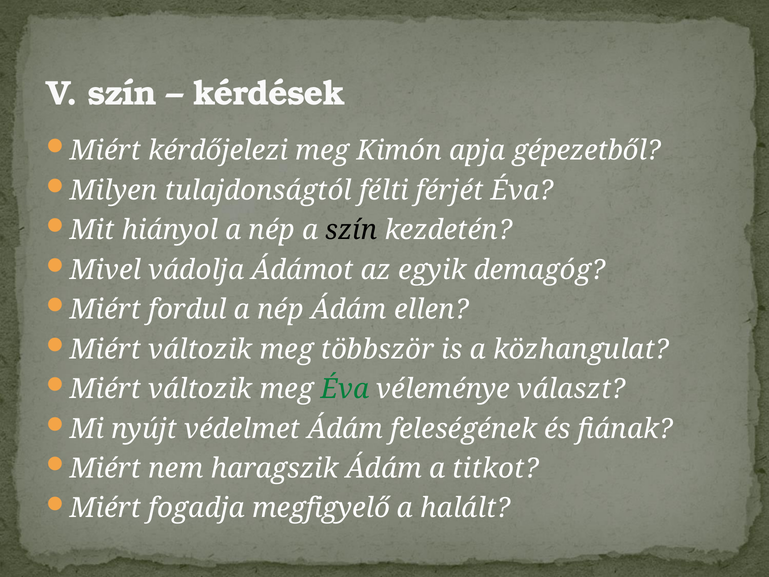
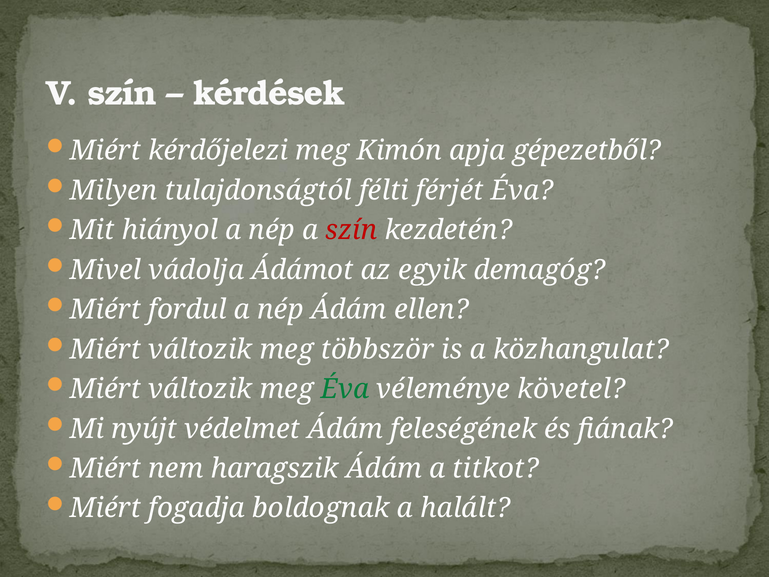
szín at (351, 230) colour: black -> red
választ: választ -> követel
megfigyelő: megfigyelő -> boldognak
